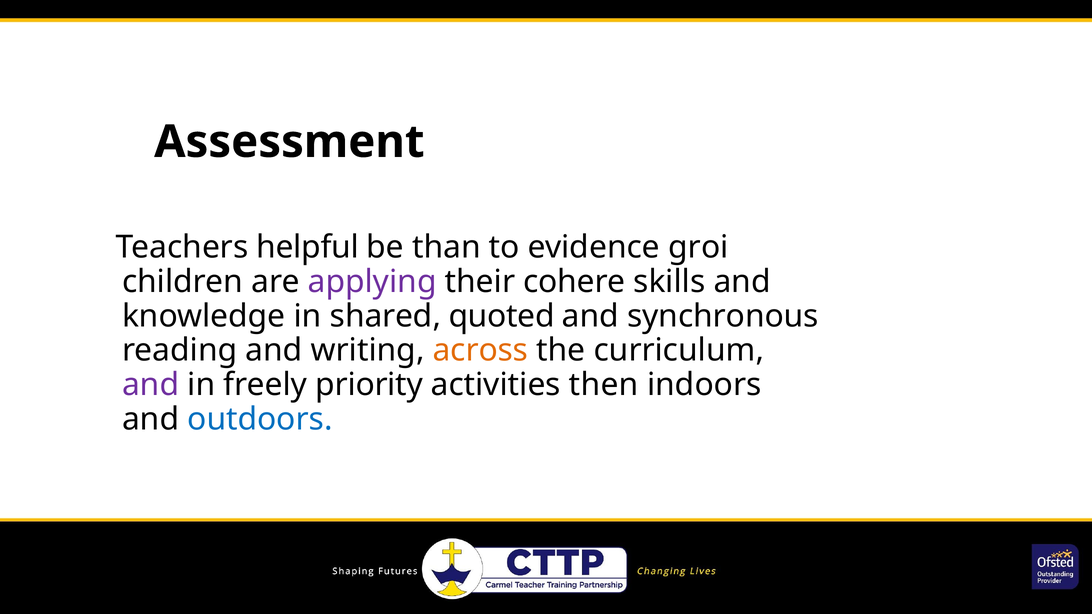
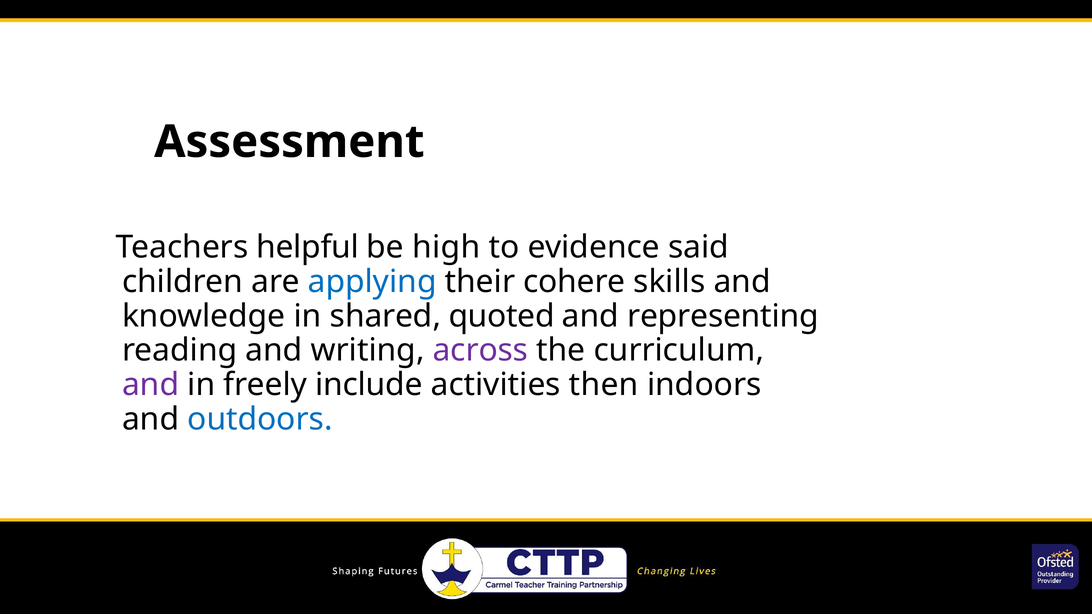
than: than -> high
groi: groi -> said
applying colour: purple -> blue
synchronous: synchronous -> representing
across colour: orange -> purple
priority: priority -> include
